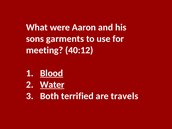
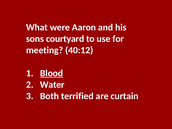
garments: garments -> courtyard
Water underline: present -> none
travels: travels -> curtain
